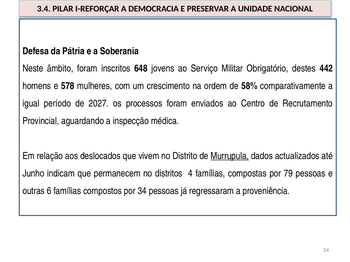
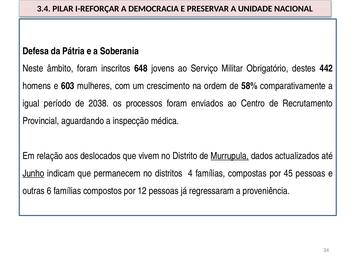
578: 578 -> 603
2027: 2027 -> 2038
Junho underline: none -> present
79: 79 -> 45
por 34: 34 -> 12
